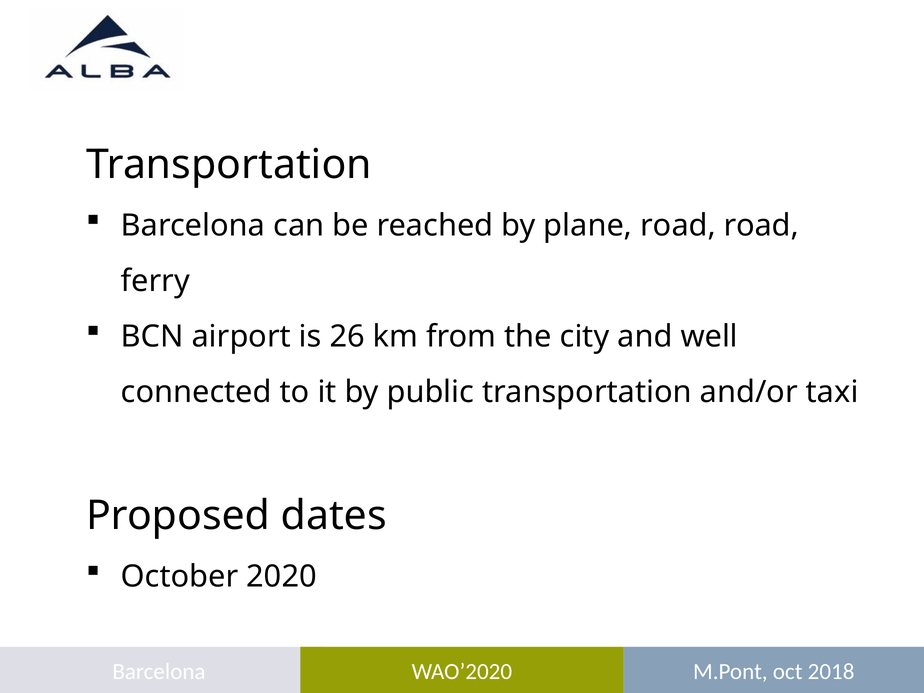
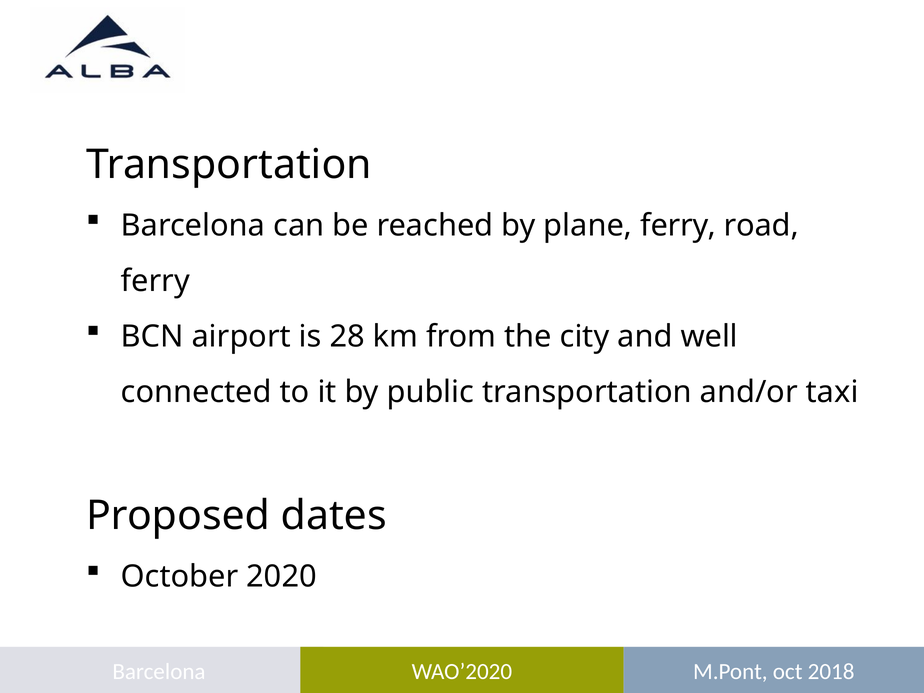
plane road: road -> ferry
26: 26 -> 28
